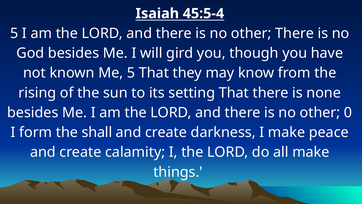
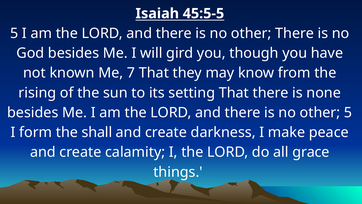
45:5-4: 45:5-4 -> 45:5-5
Me 5: 5 -> 7
other 0: 0 -> 5
all make: make -> grace
